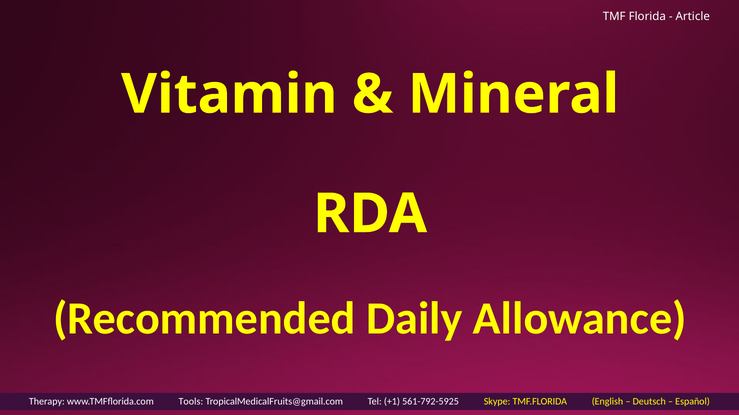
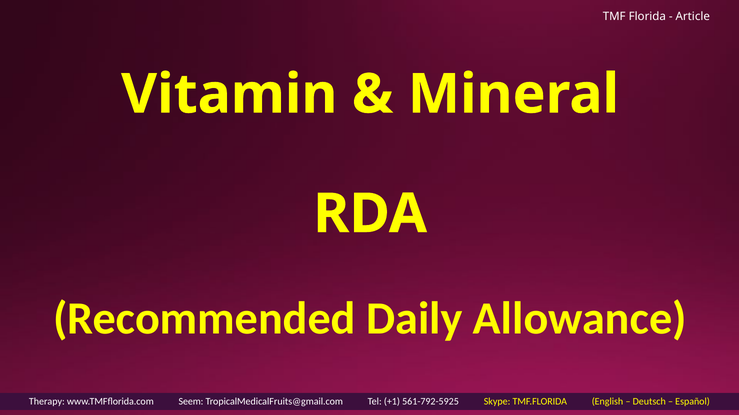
Tools: Tools -> Seem
